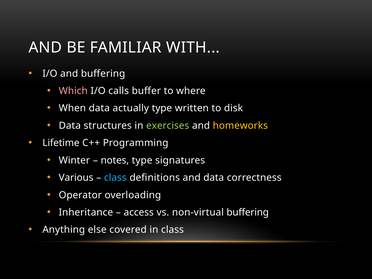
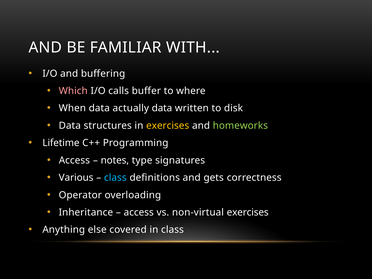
actually type: type -> data
exercises at (168, 126) colour: light green -> yellow
homeworks colour: yellow -> light green
Winter at (74, 160): Winter -> Access
and data: data -> gets
non-virtual buffering: buffering -> exercises
